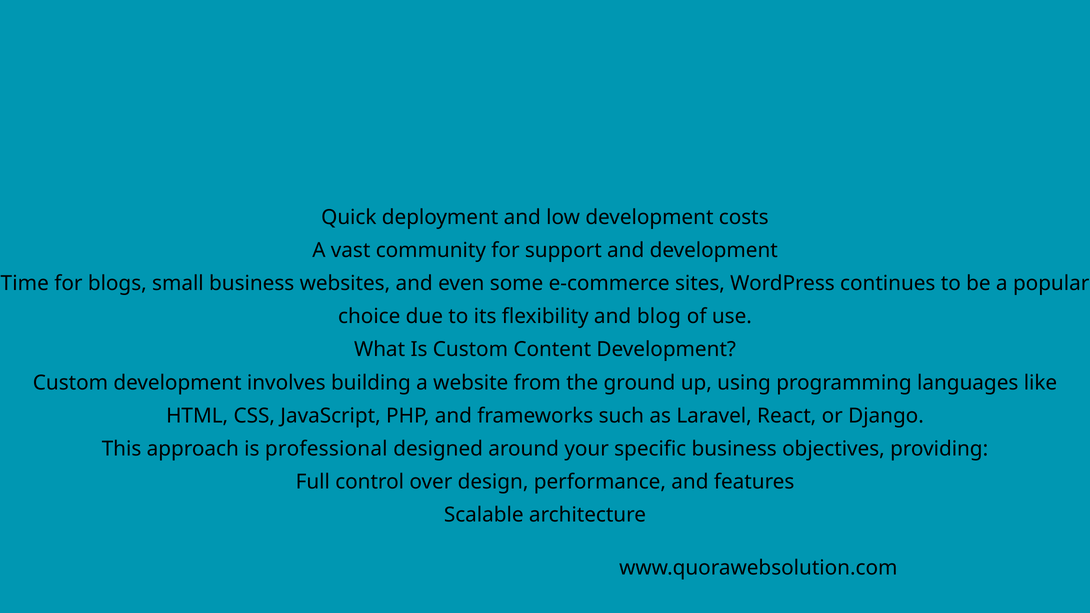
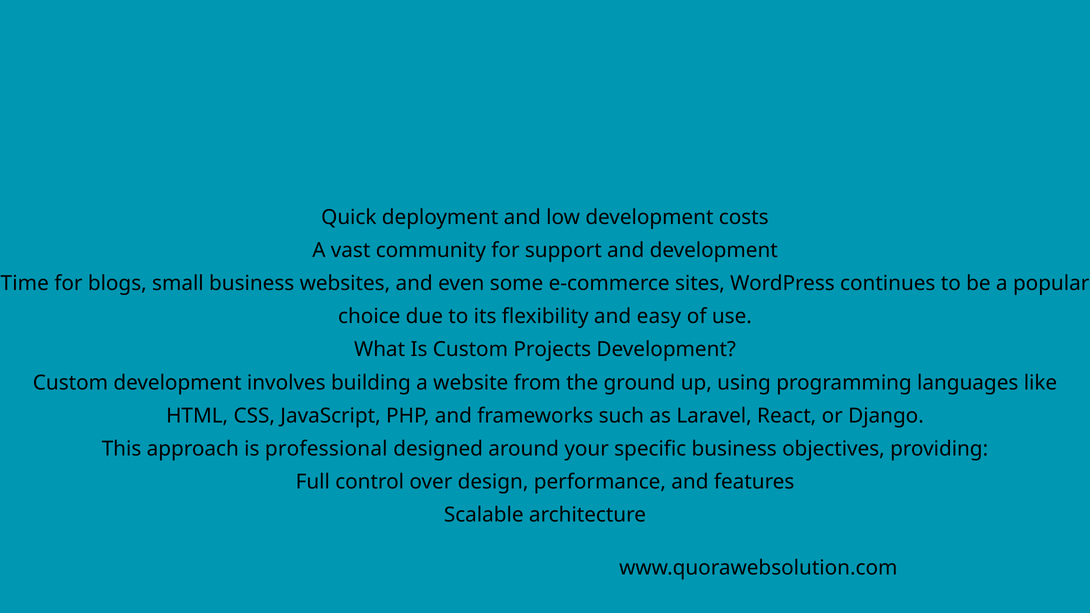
blog: blog -> easy
Content: Content -> Projects
